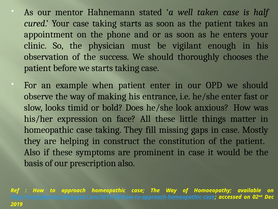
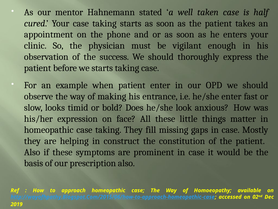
chooses: chooses -> express
